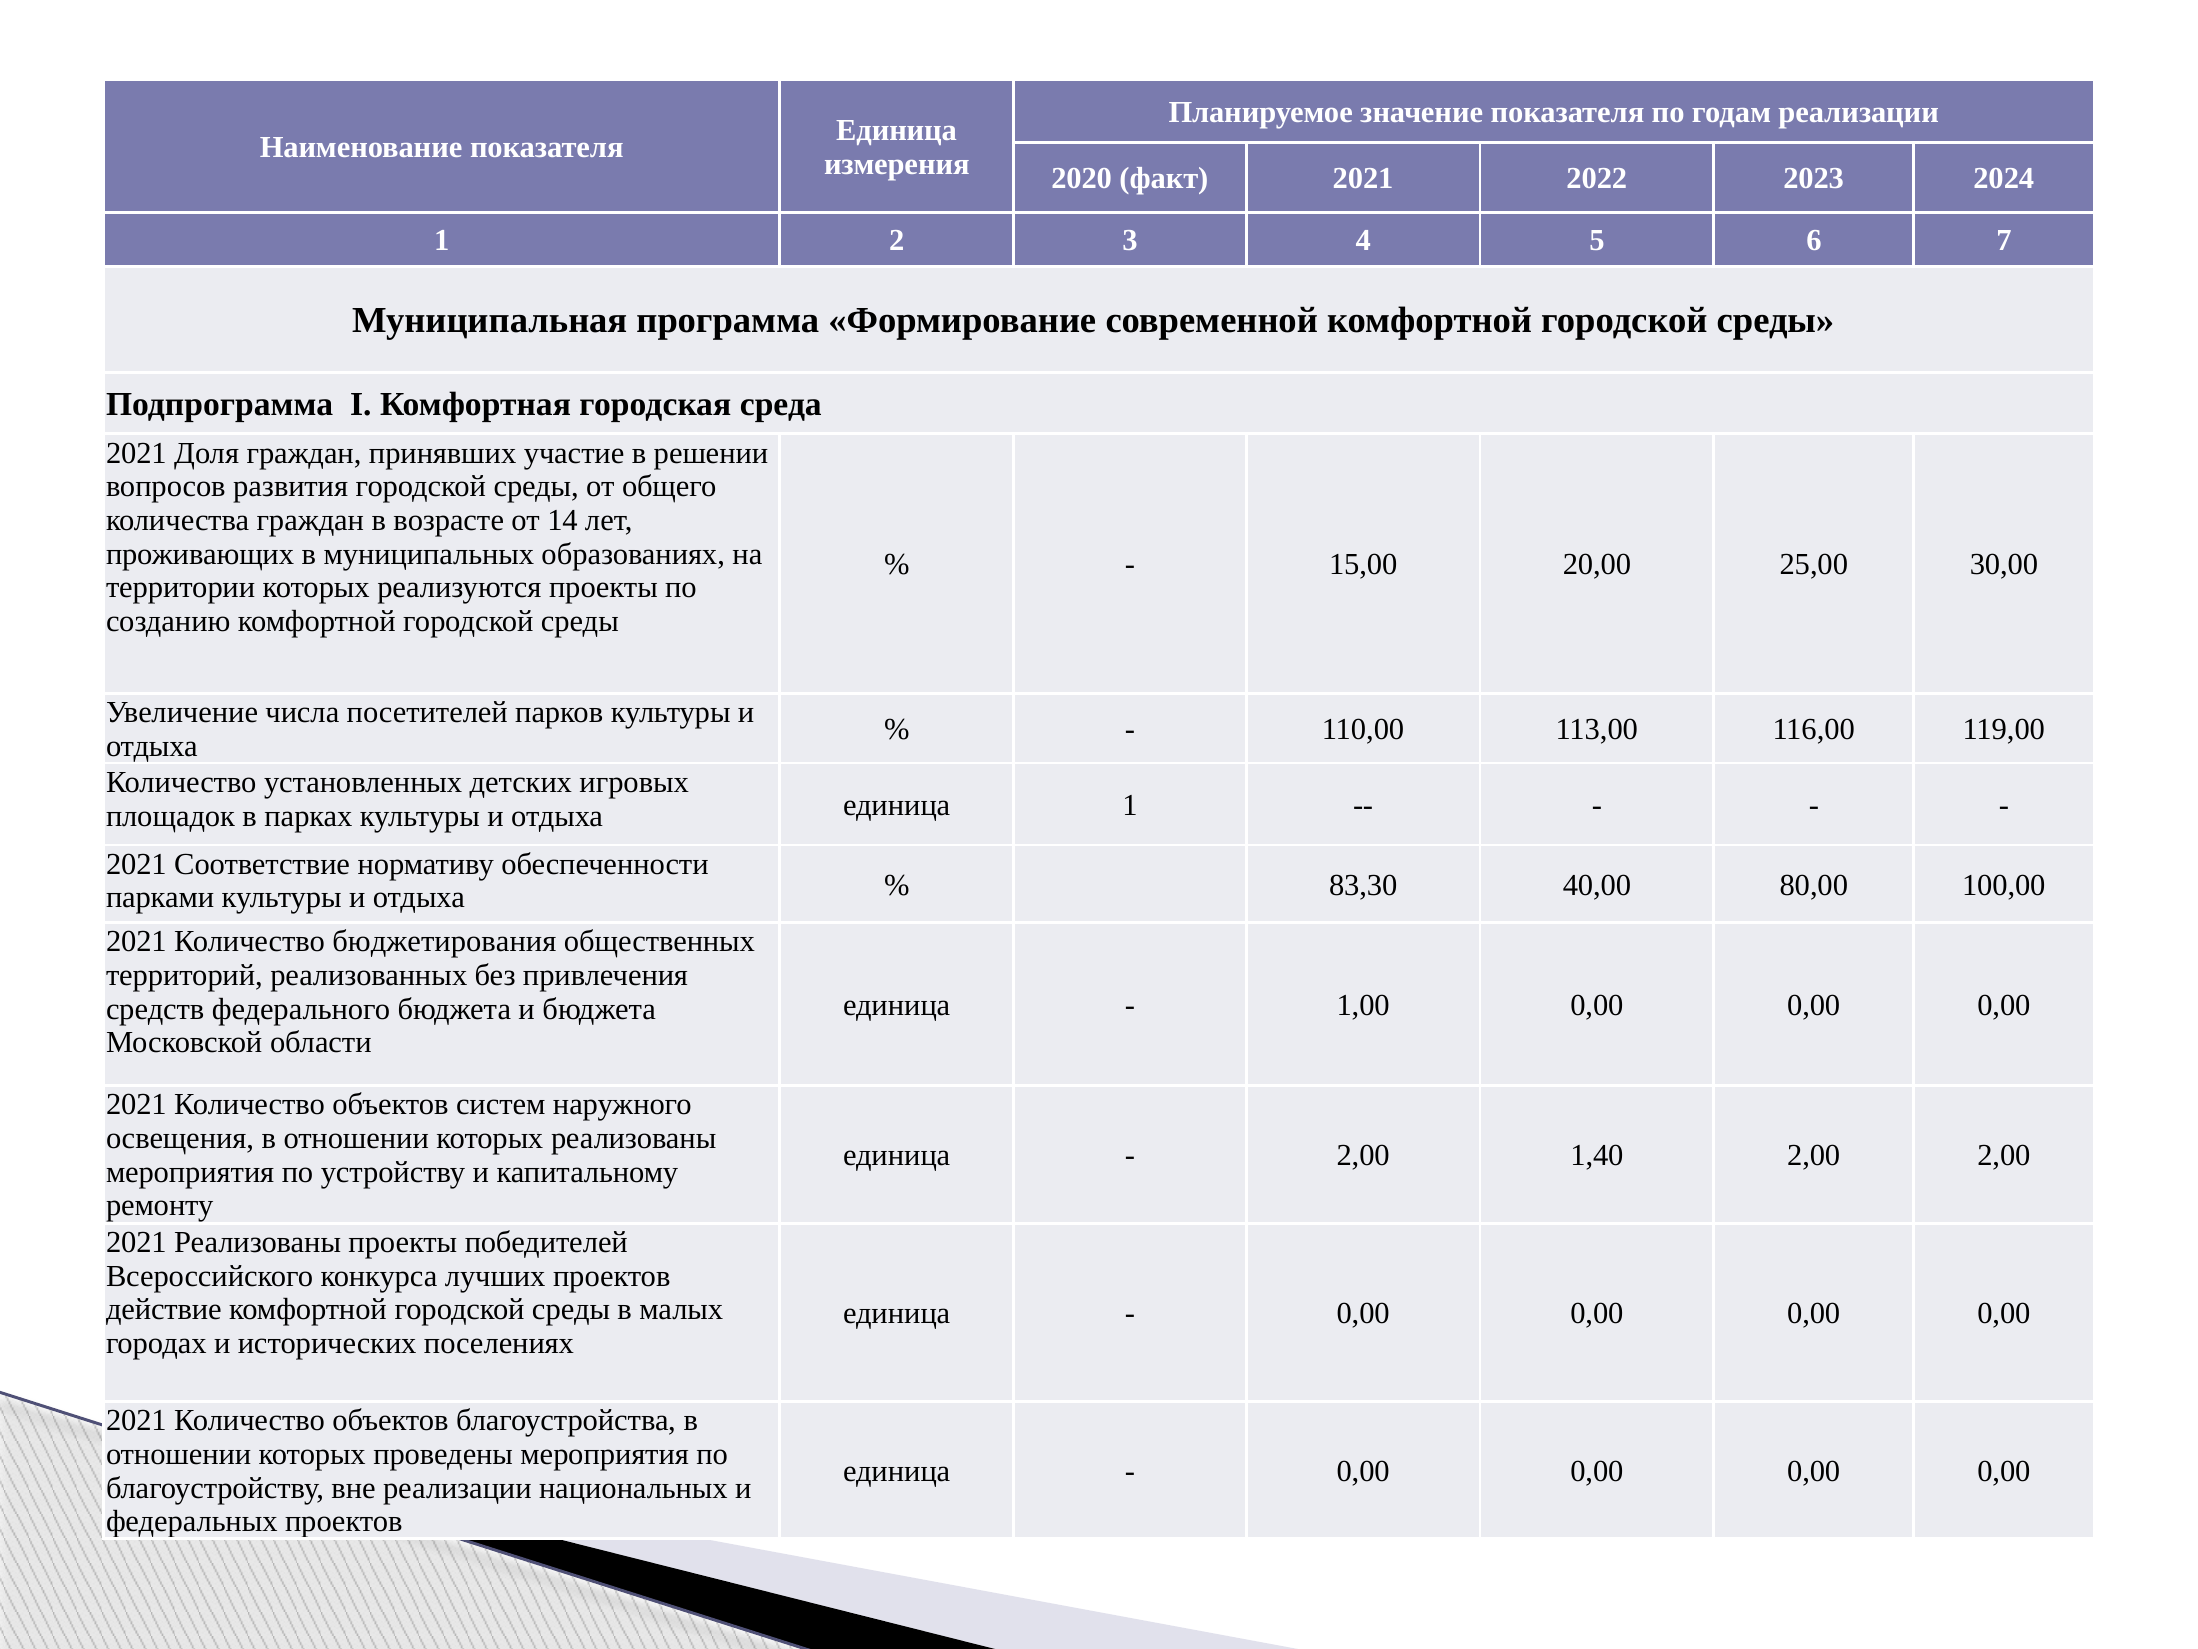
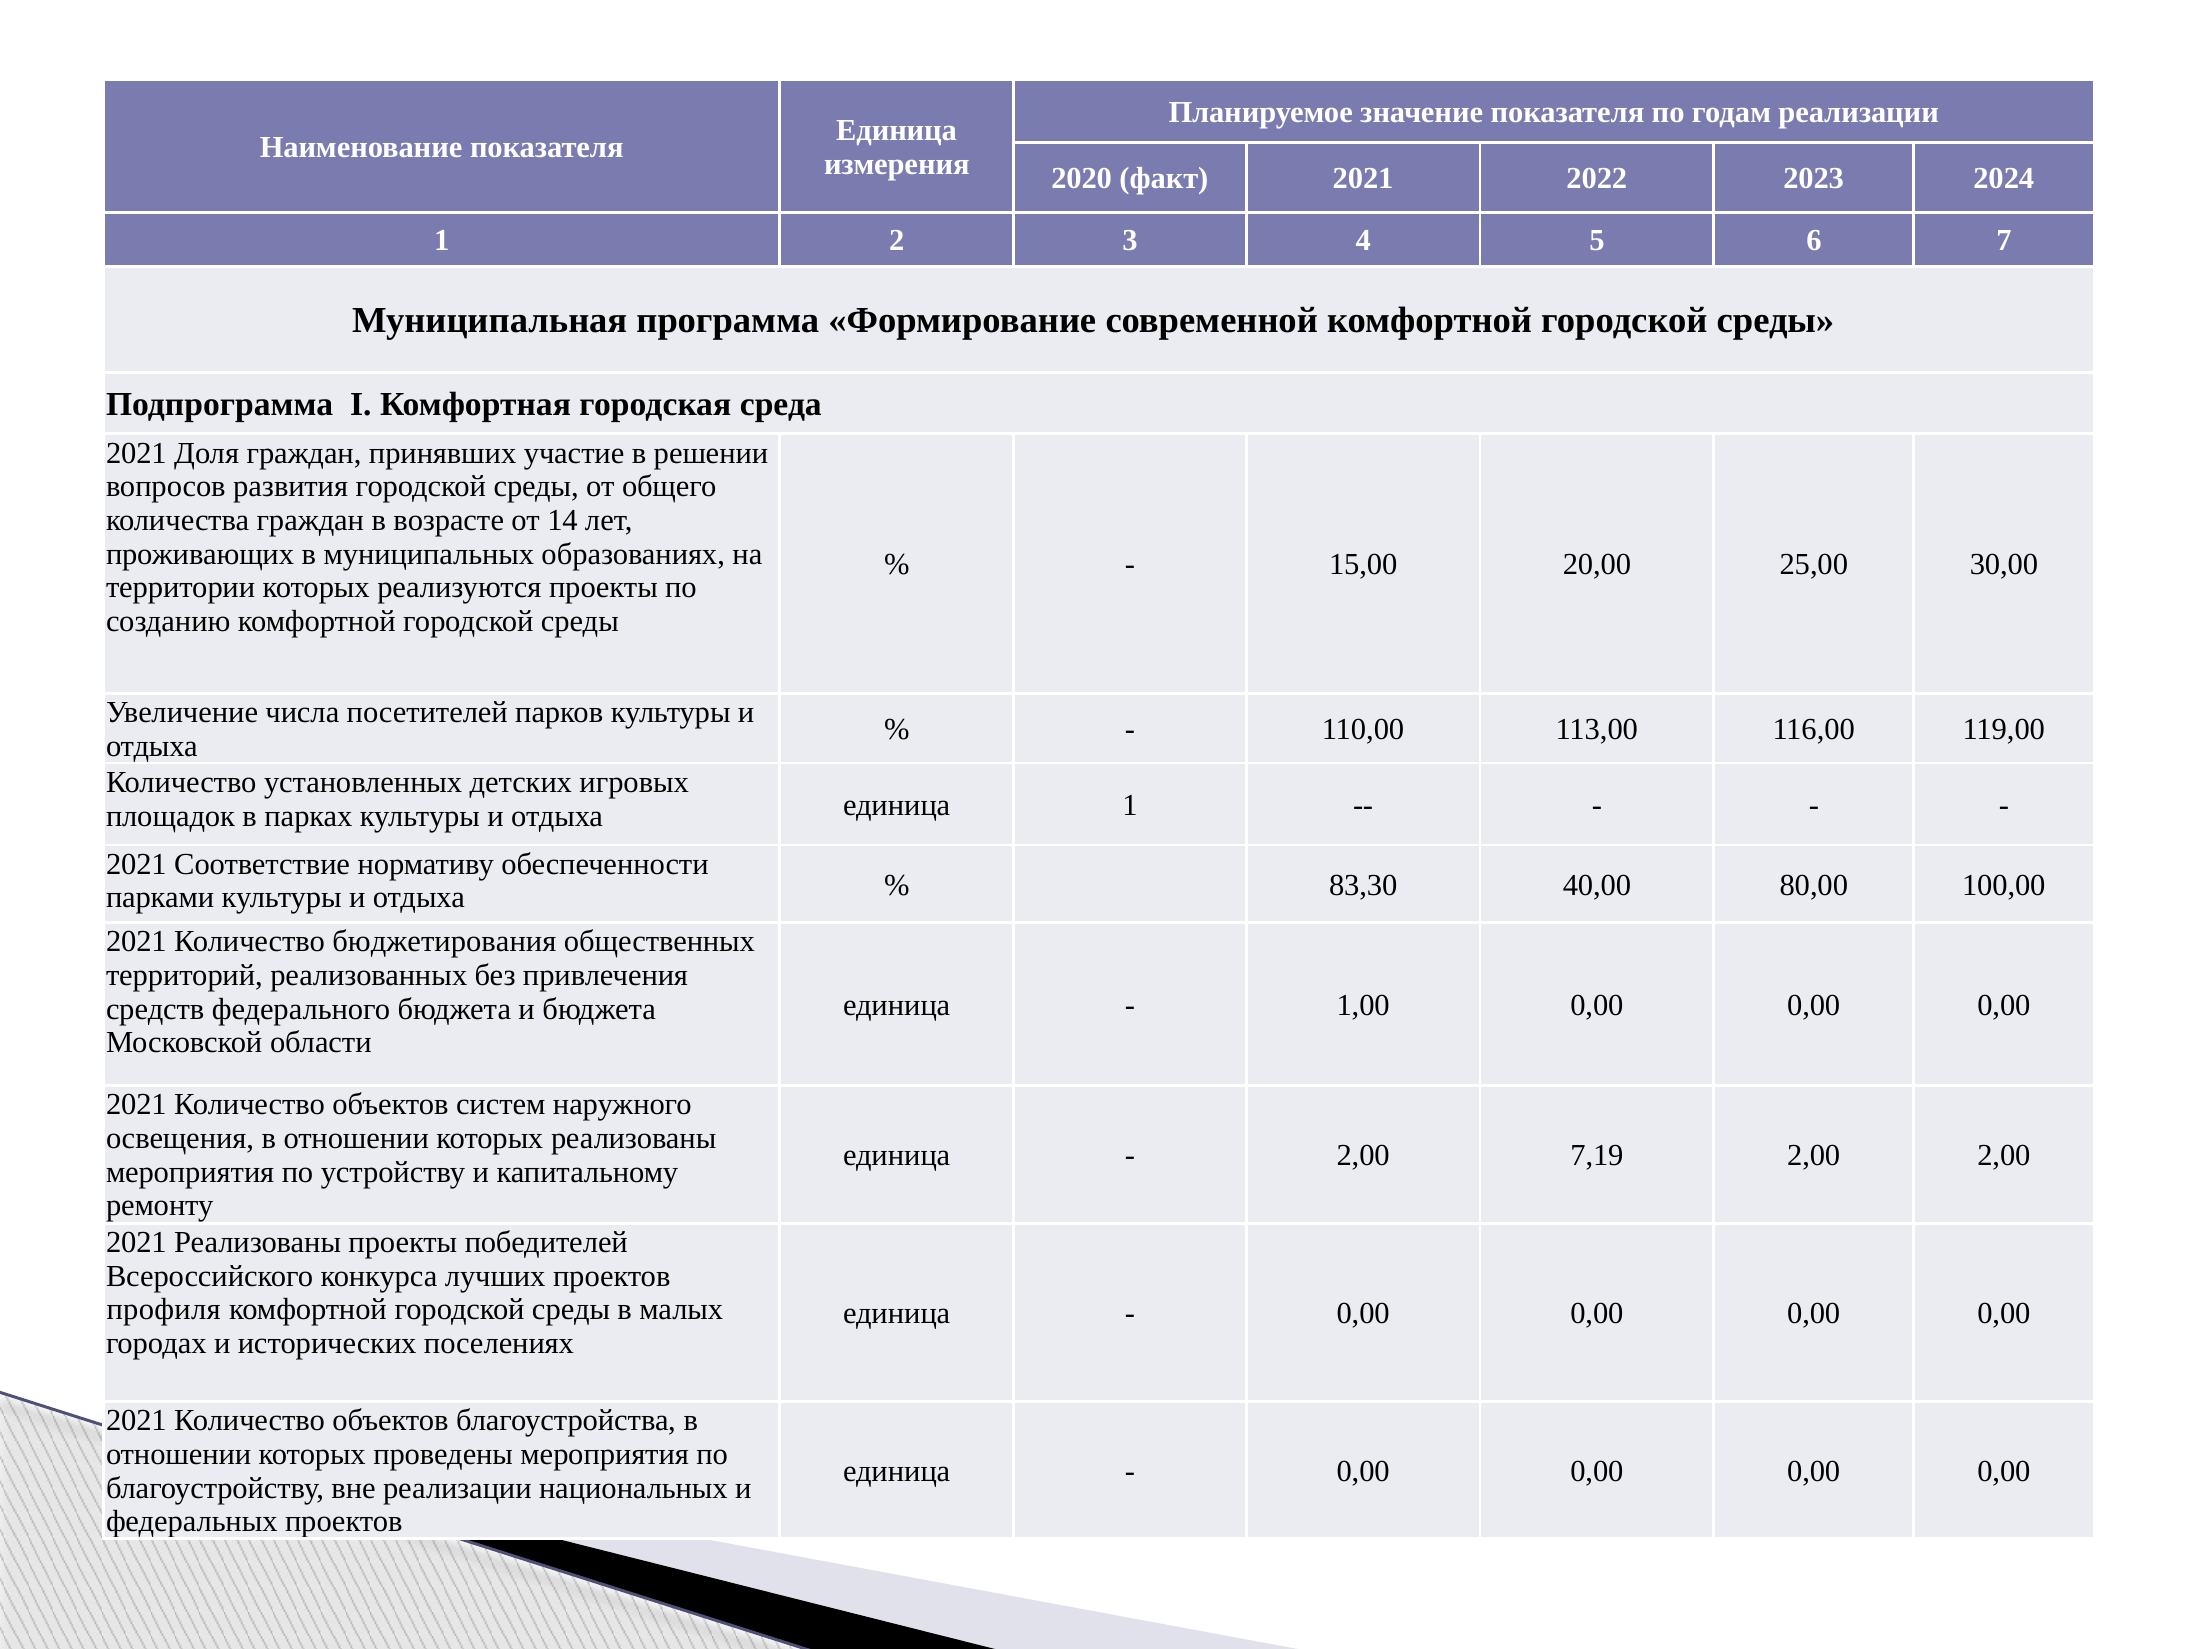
1,40: 1,40 -> 7,19
действие: действие -> профиля
